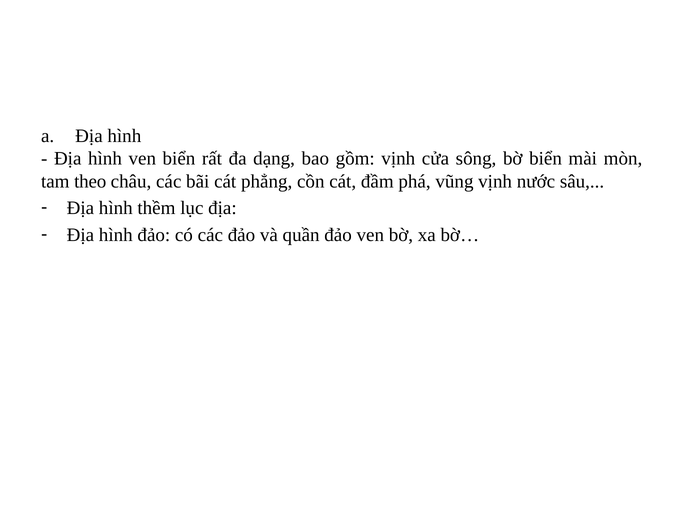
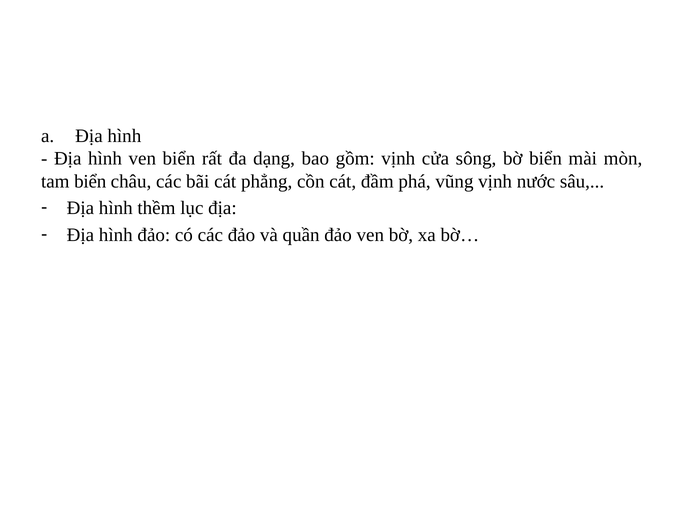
tam theo: theo -> biển
